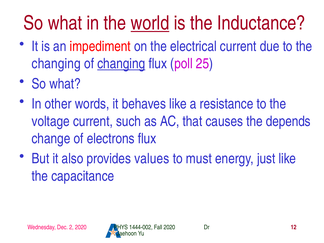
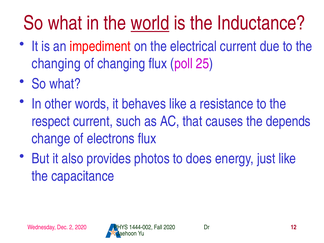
changing at (121, 64) underline: present -> none
voltage: voltage -> respect
values: values -> photos
must: must -> does
